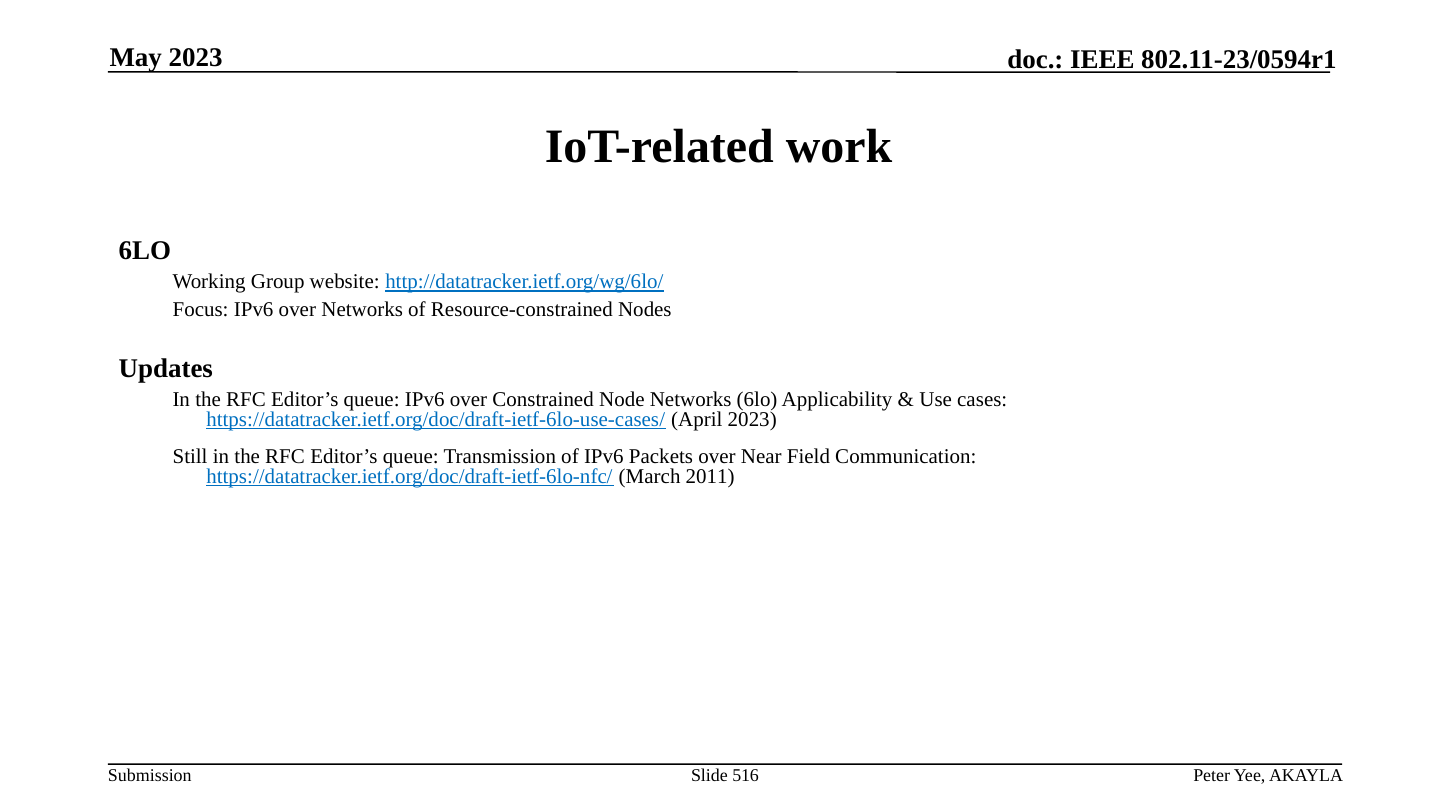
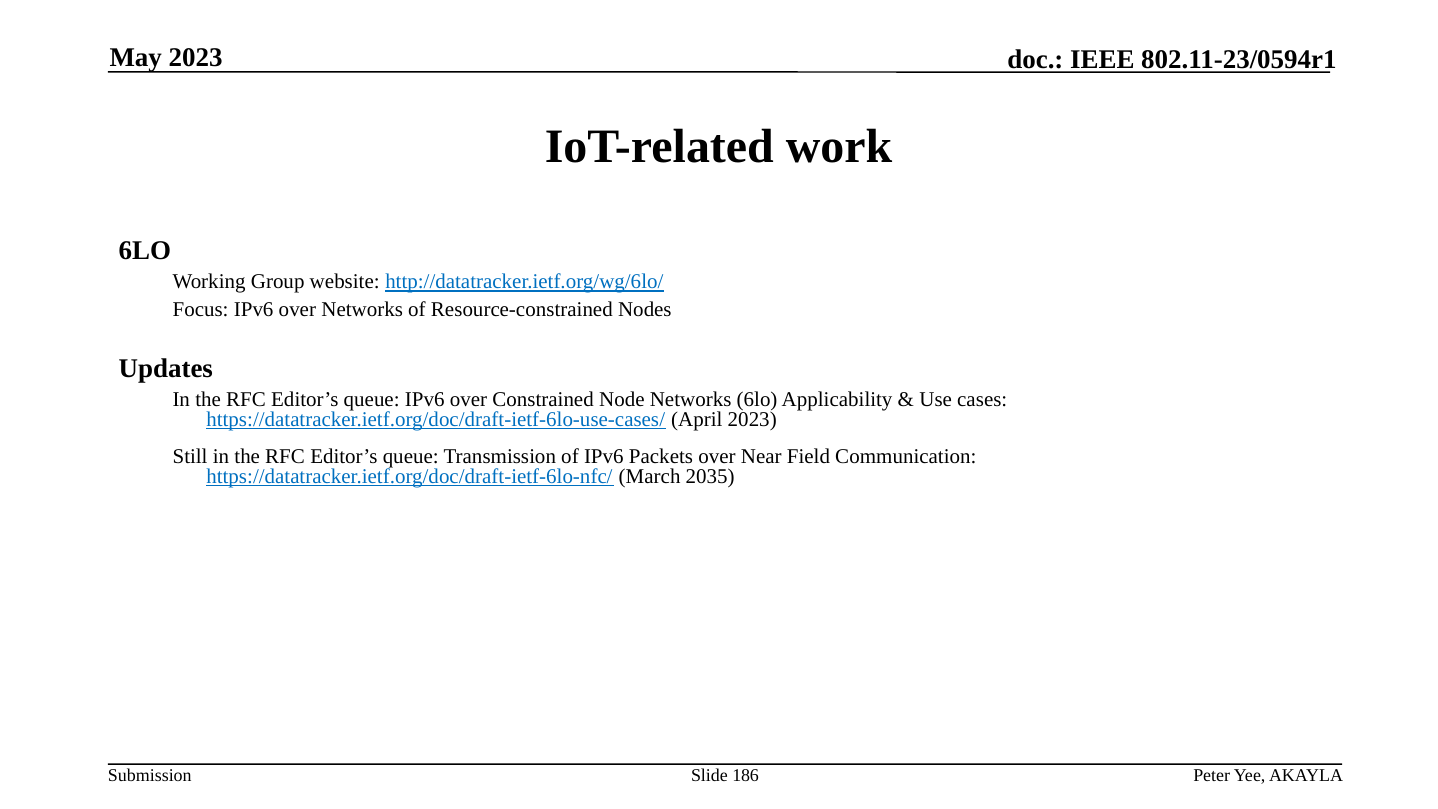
2011: 2011 -> 2035
516: 516 -> 186
